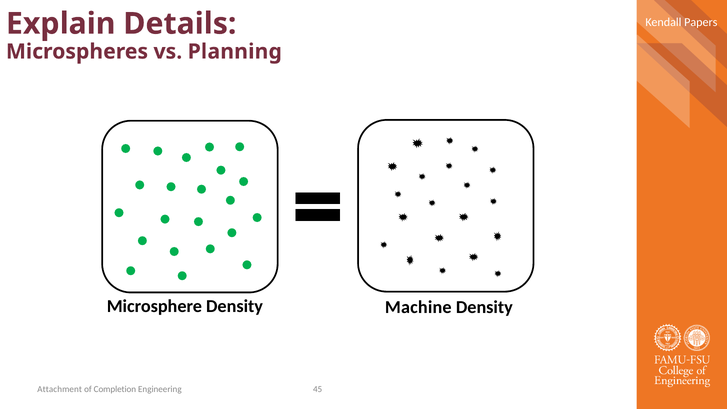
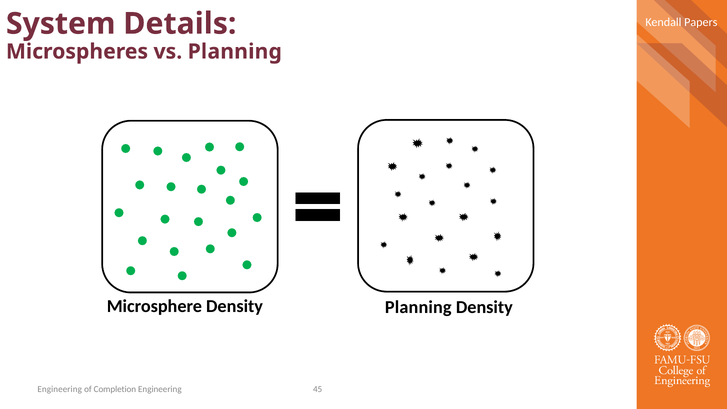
Explain: Explain -> System
Density Machine: Machine -> Planning
Attachment at (60, 389): Attachment -> Engineering
